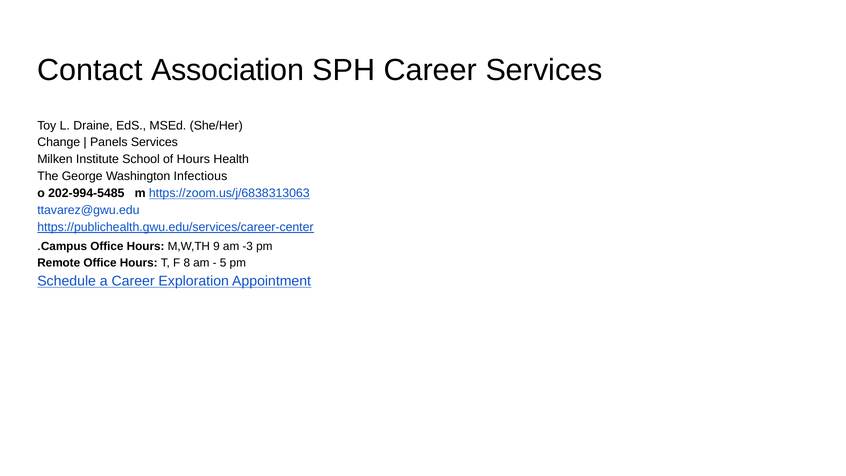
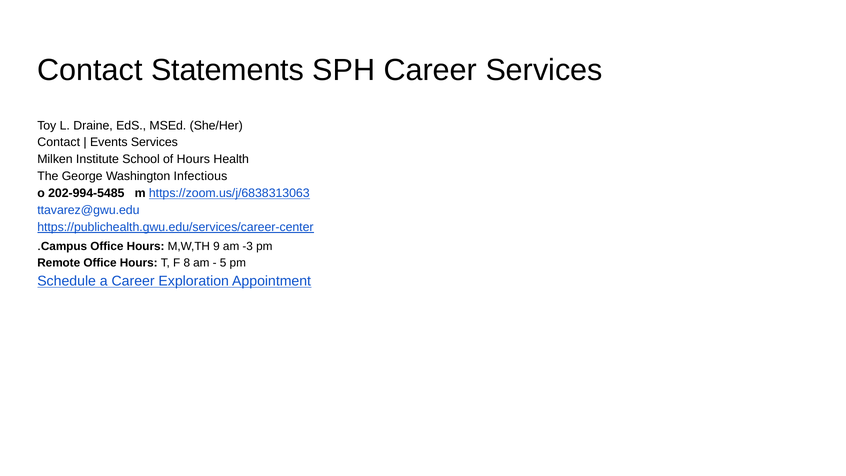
Association: Association -> Statements
Change at (59, 142): Change -> Contact
Panels: Panels -> Events
